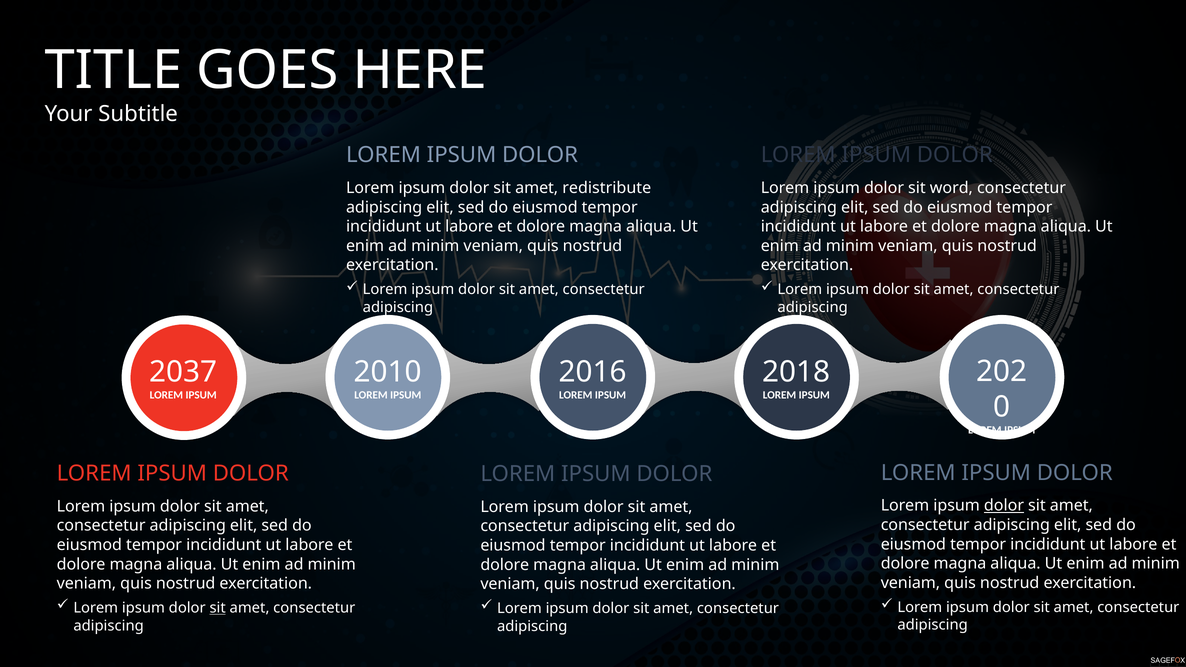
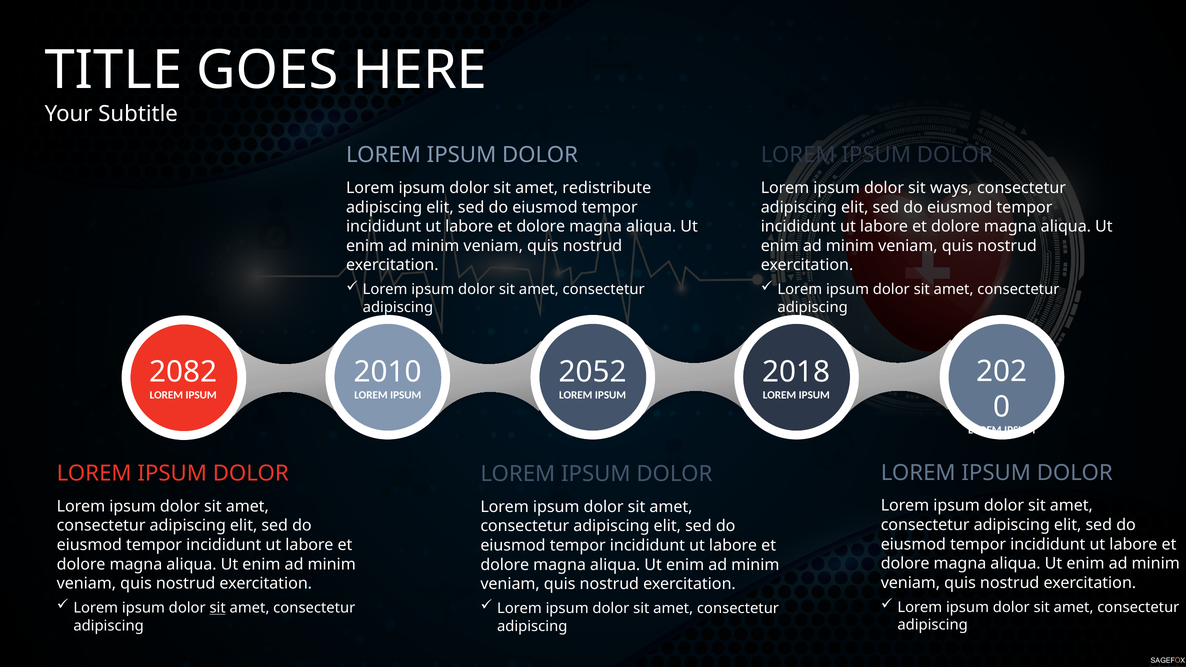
word: word -> ways
2037: 2037 -> 2082
2016: 2016 -> 2052
dolor at (1004, 506) underline: present -> none
